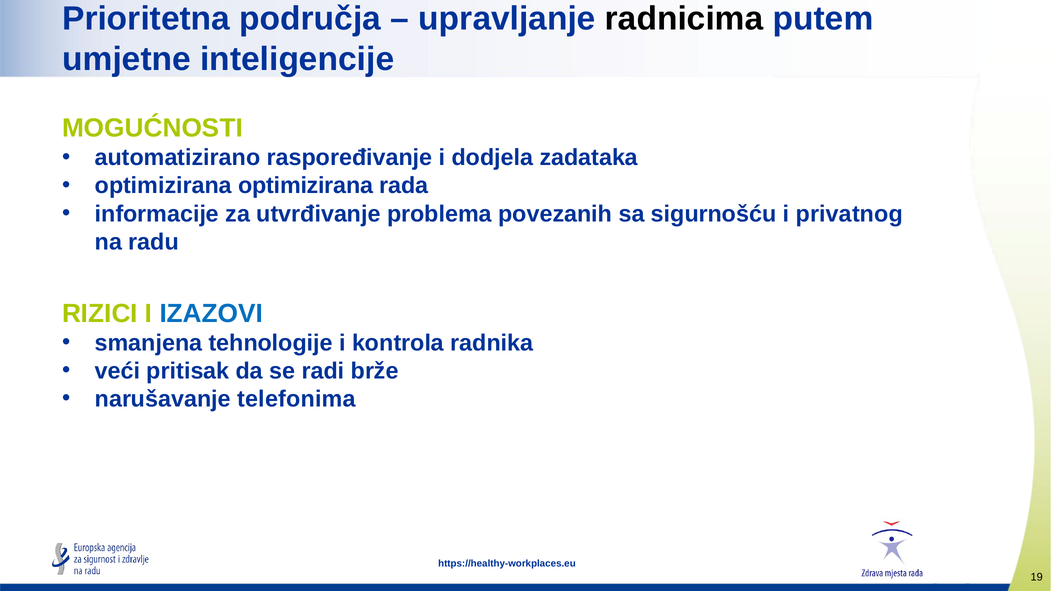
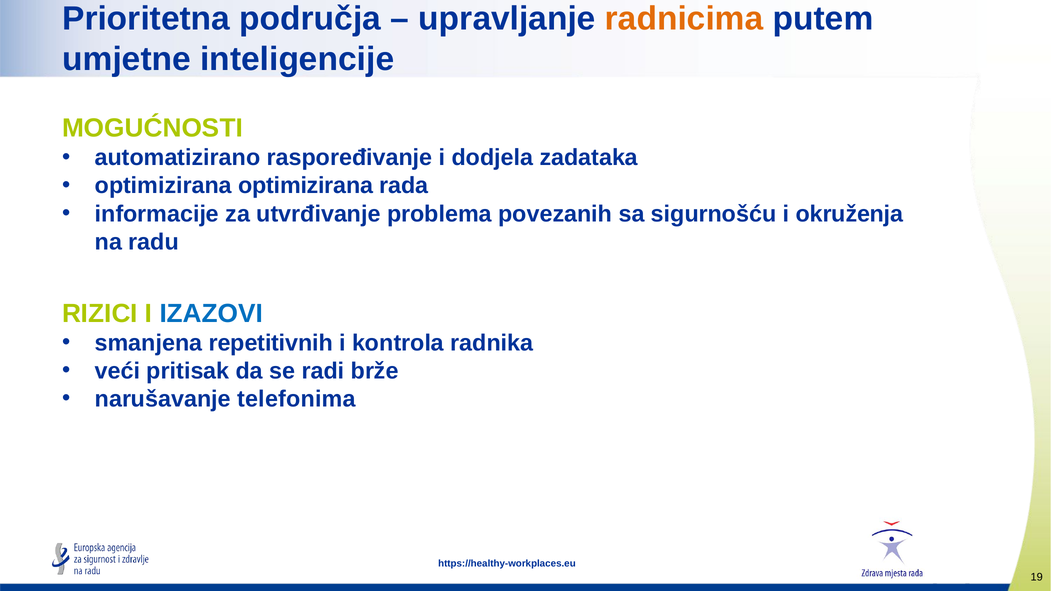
radnicima colour: black -> orange
privatnog: privatnog -> okruženja
tehnologije: tehnologije -> repetitivnih
